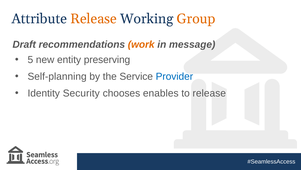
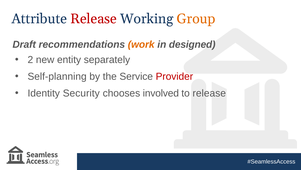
Release at (94, 19) colour: orange -> red
message: message -> designed
5: 5 -> 2
preserving: preserving -> separately
Provider colour: blue -> red
enables: enables -> involved
